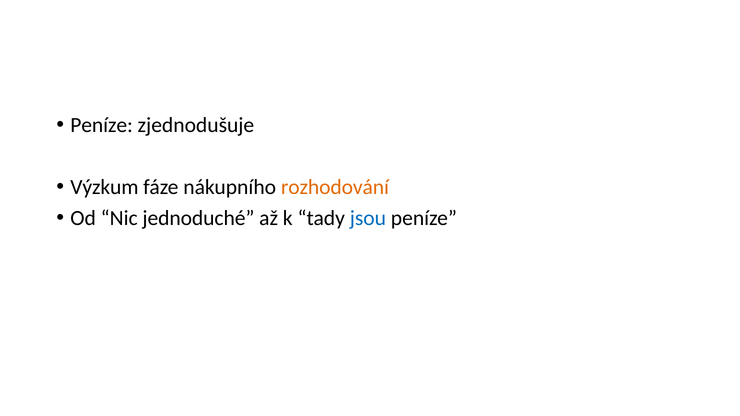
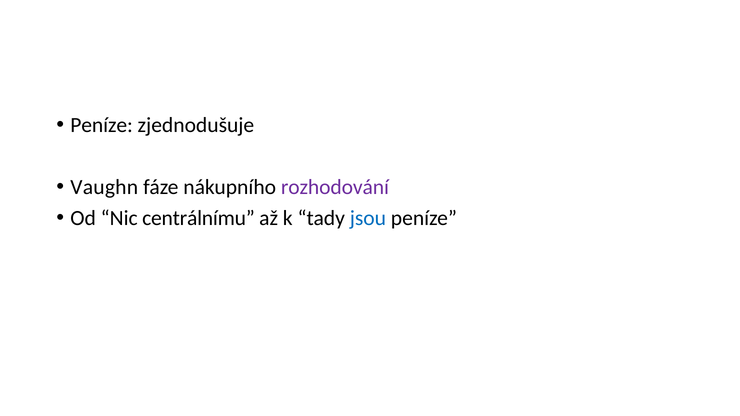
Výzkum: Výzkum -> Vaughn
rozhodování colour: orange -> purple
jednoduché: jednoduché -> centrálnímu
